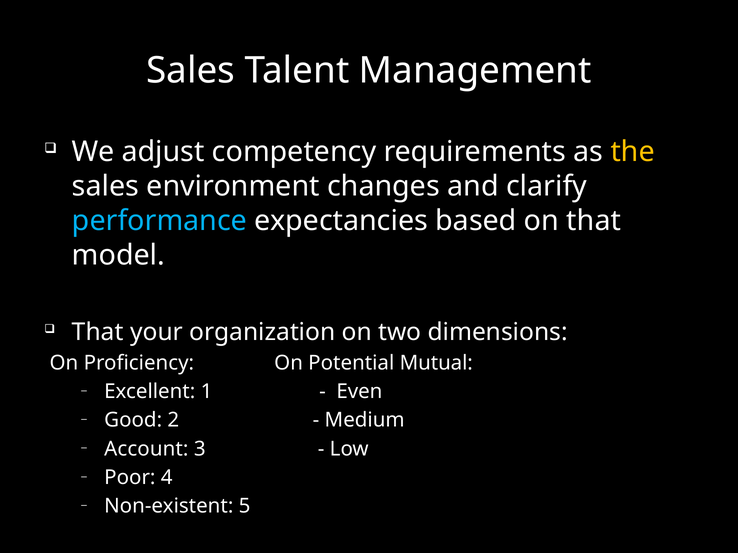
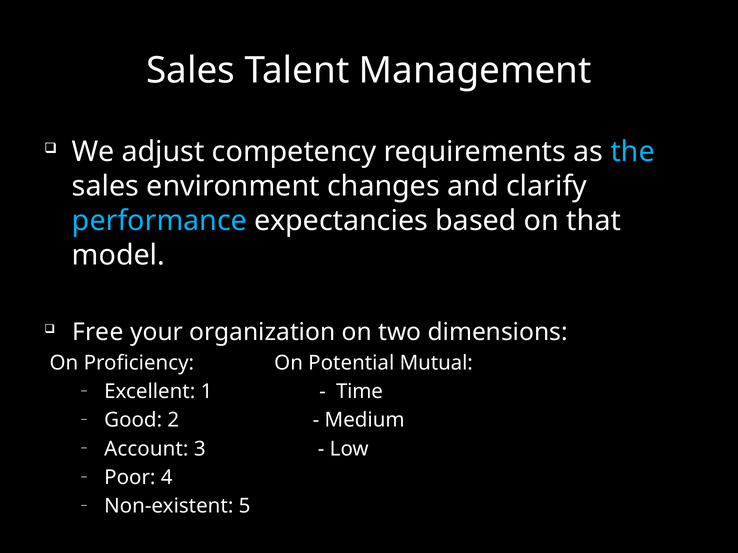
the colour: yellow -> light blue
That at (98, 332): That -> Free
Even: Even -> Time
